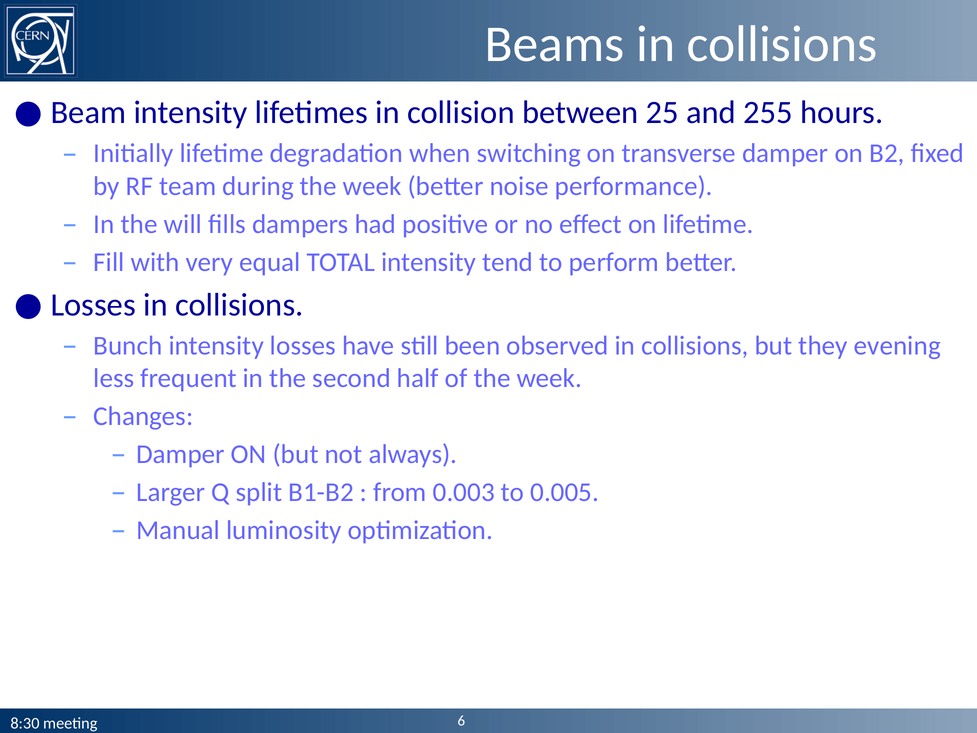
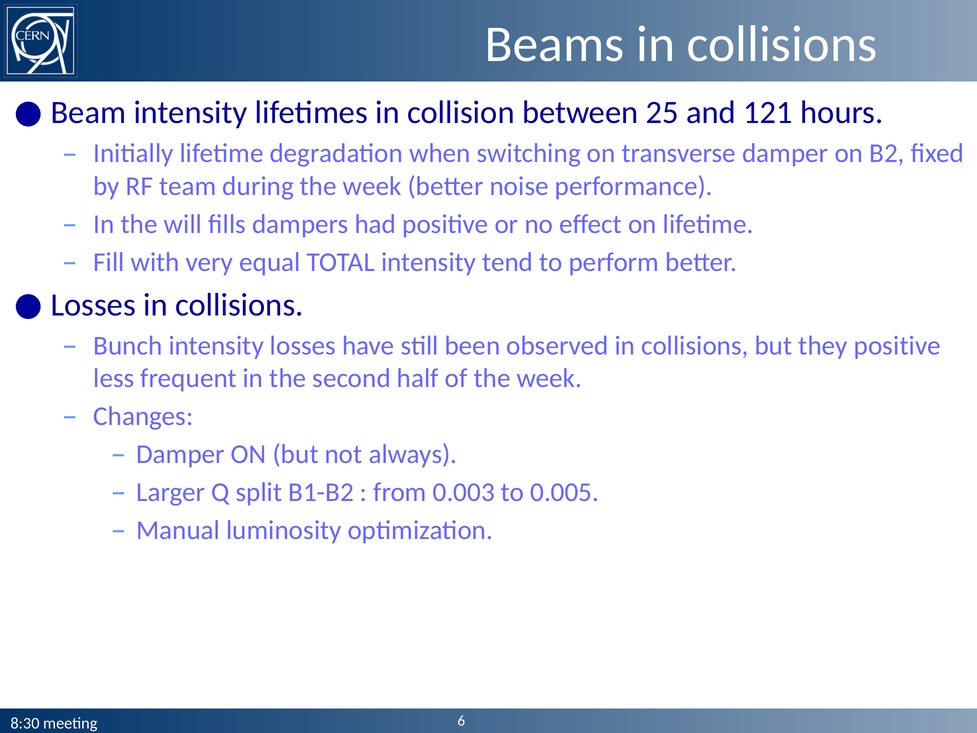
255: 255 -> 121
they evening: evening -> positive
